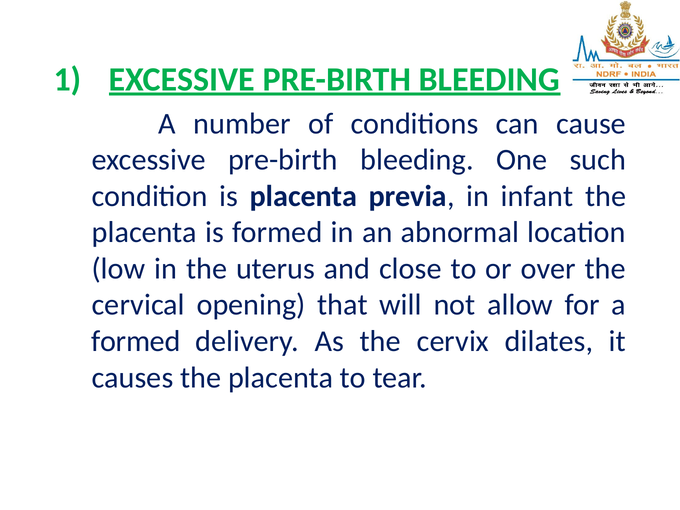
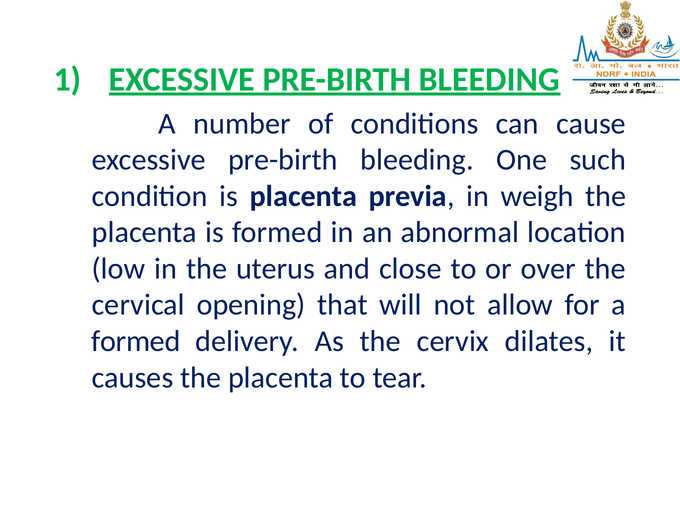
infant: infant -> weigh
